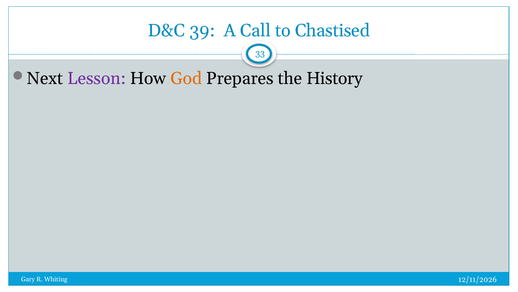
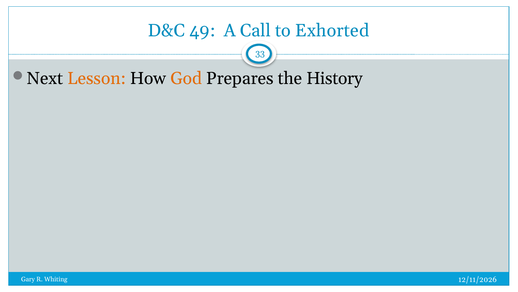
39: 39 -> 49
Chastised: Chastised -> Exhorted
Lesson colour: purple -> orange
